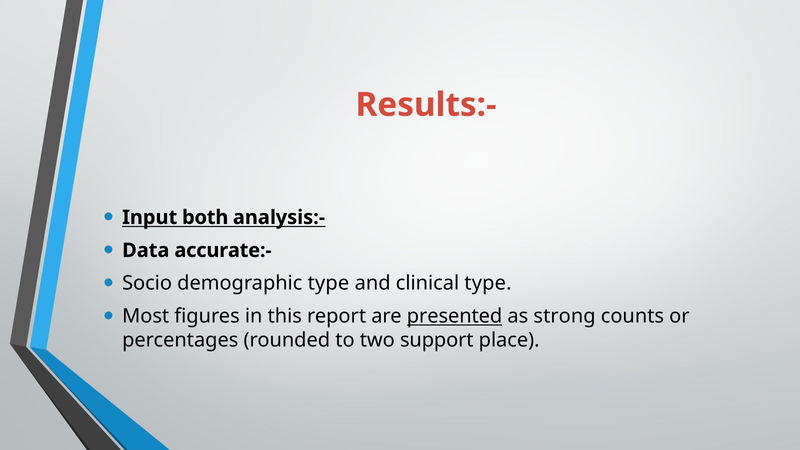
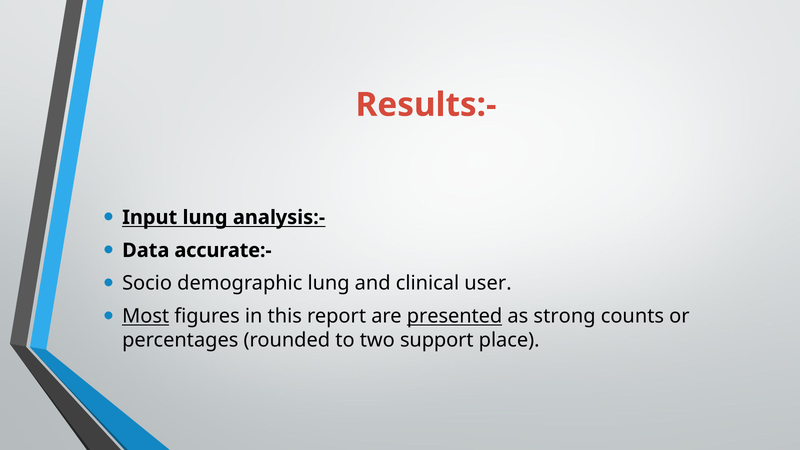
Input both: both -> lung
demographic type: type -> lung
clinical type: type -> user
Most underline: none -> present
